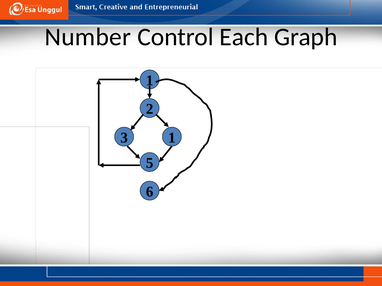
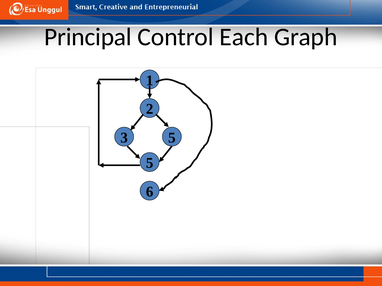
Number: Number -> Principal
3 1: 1 -> 5
